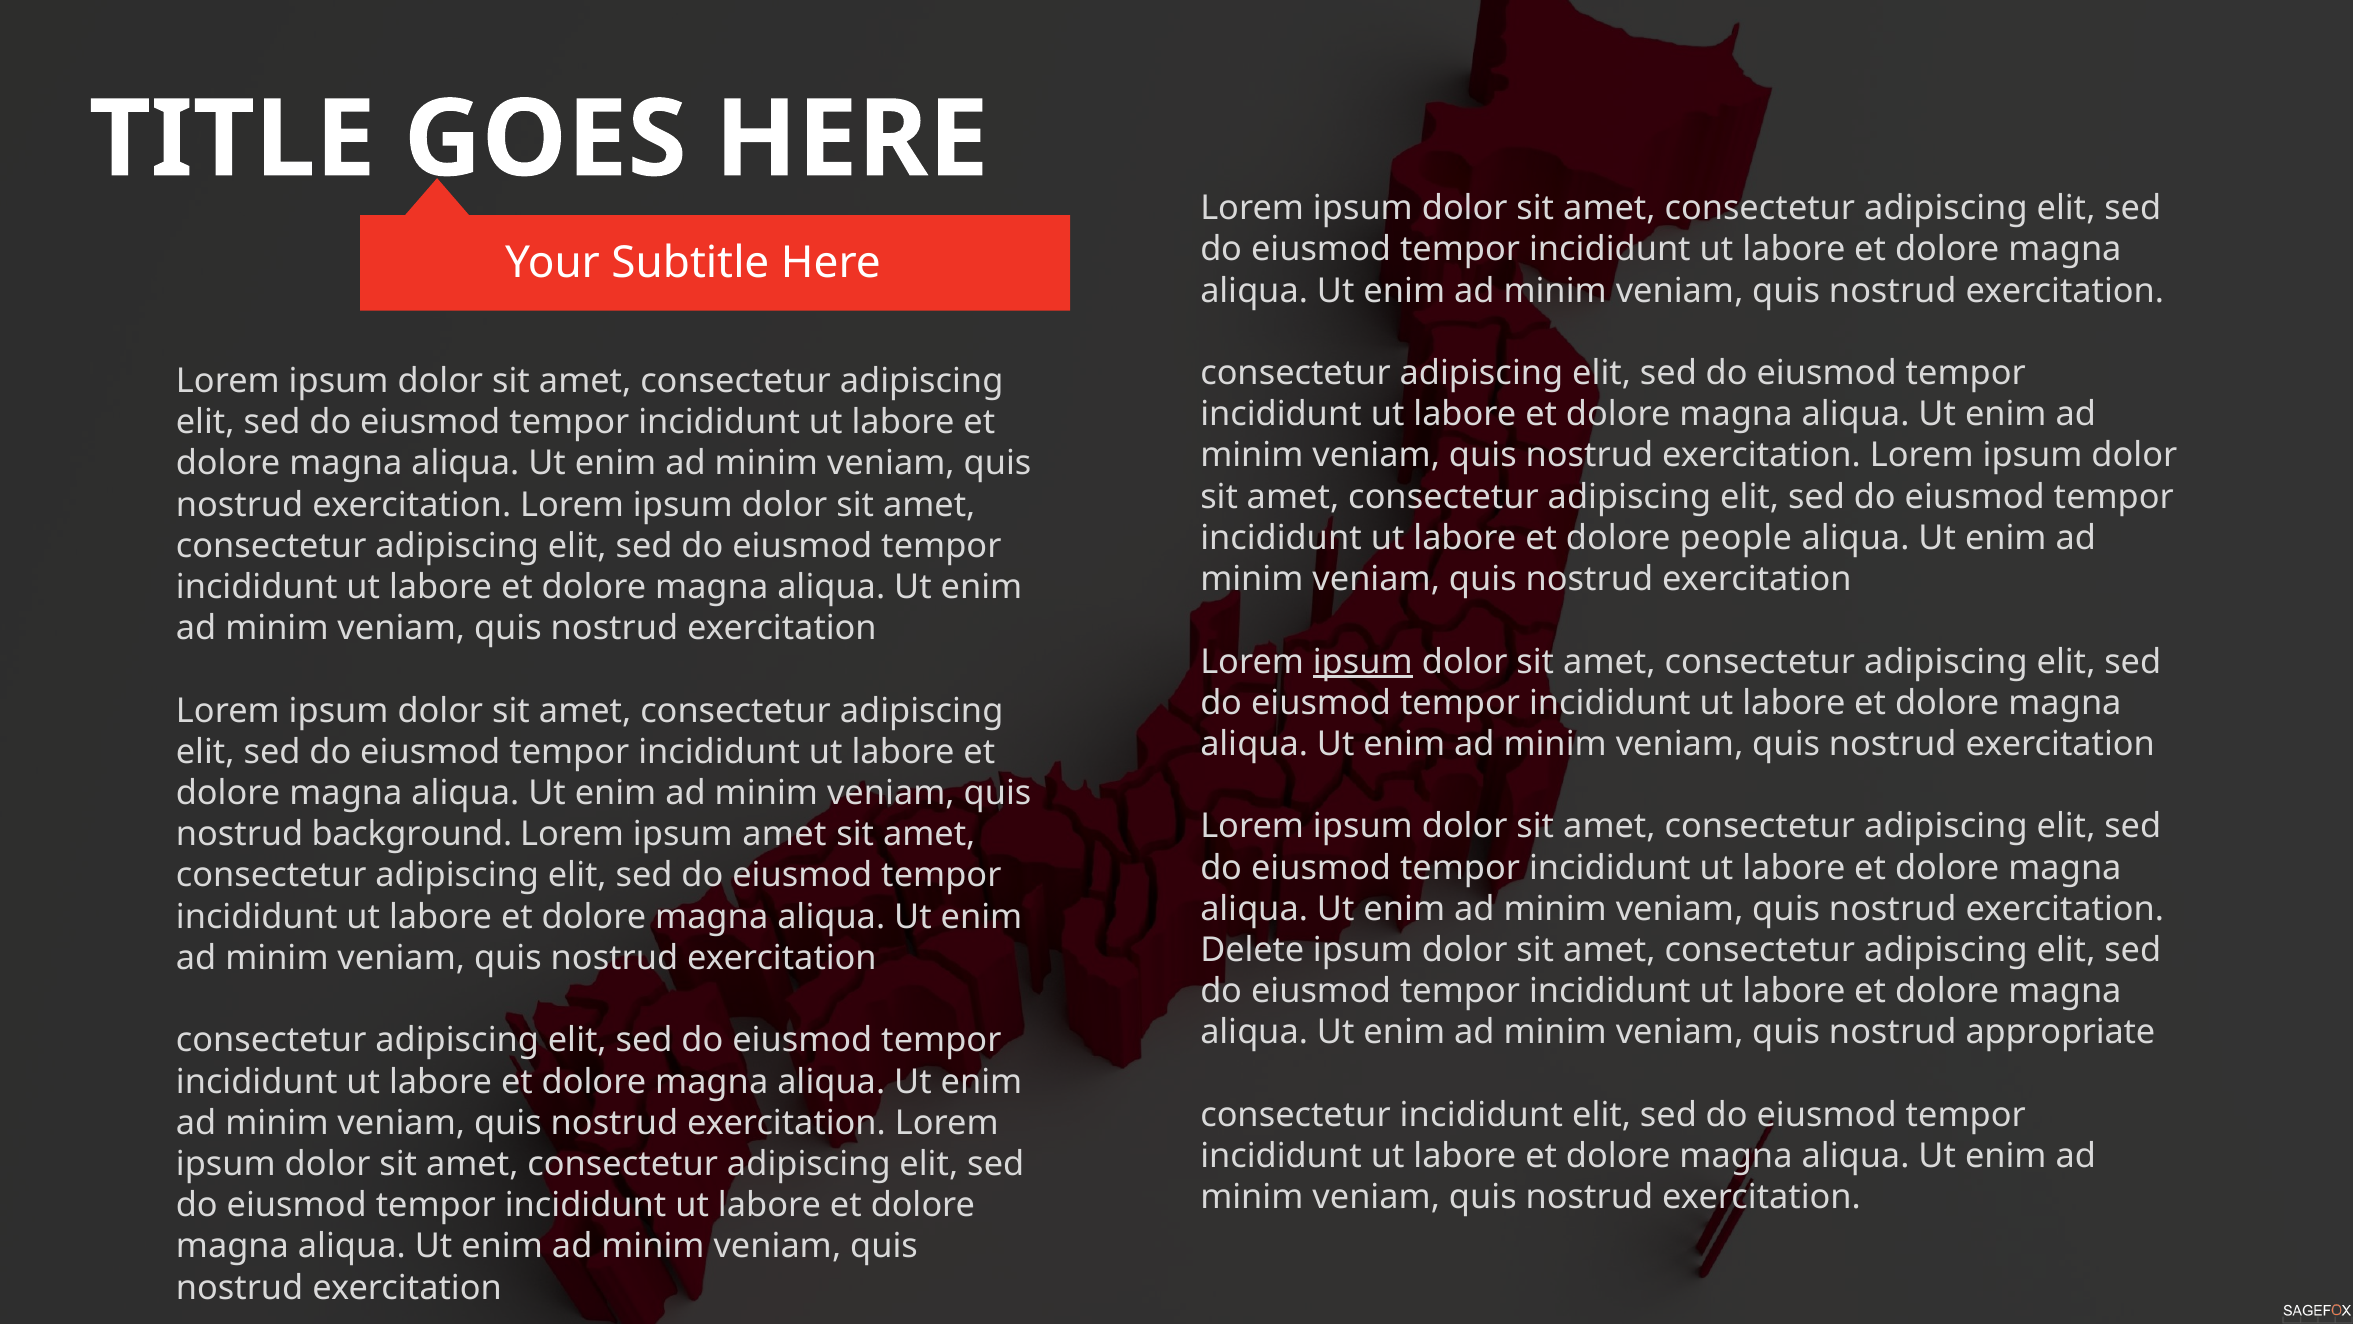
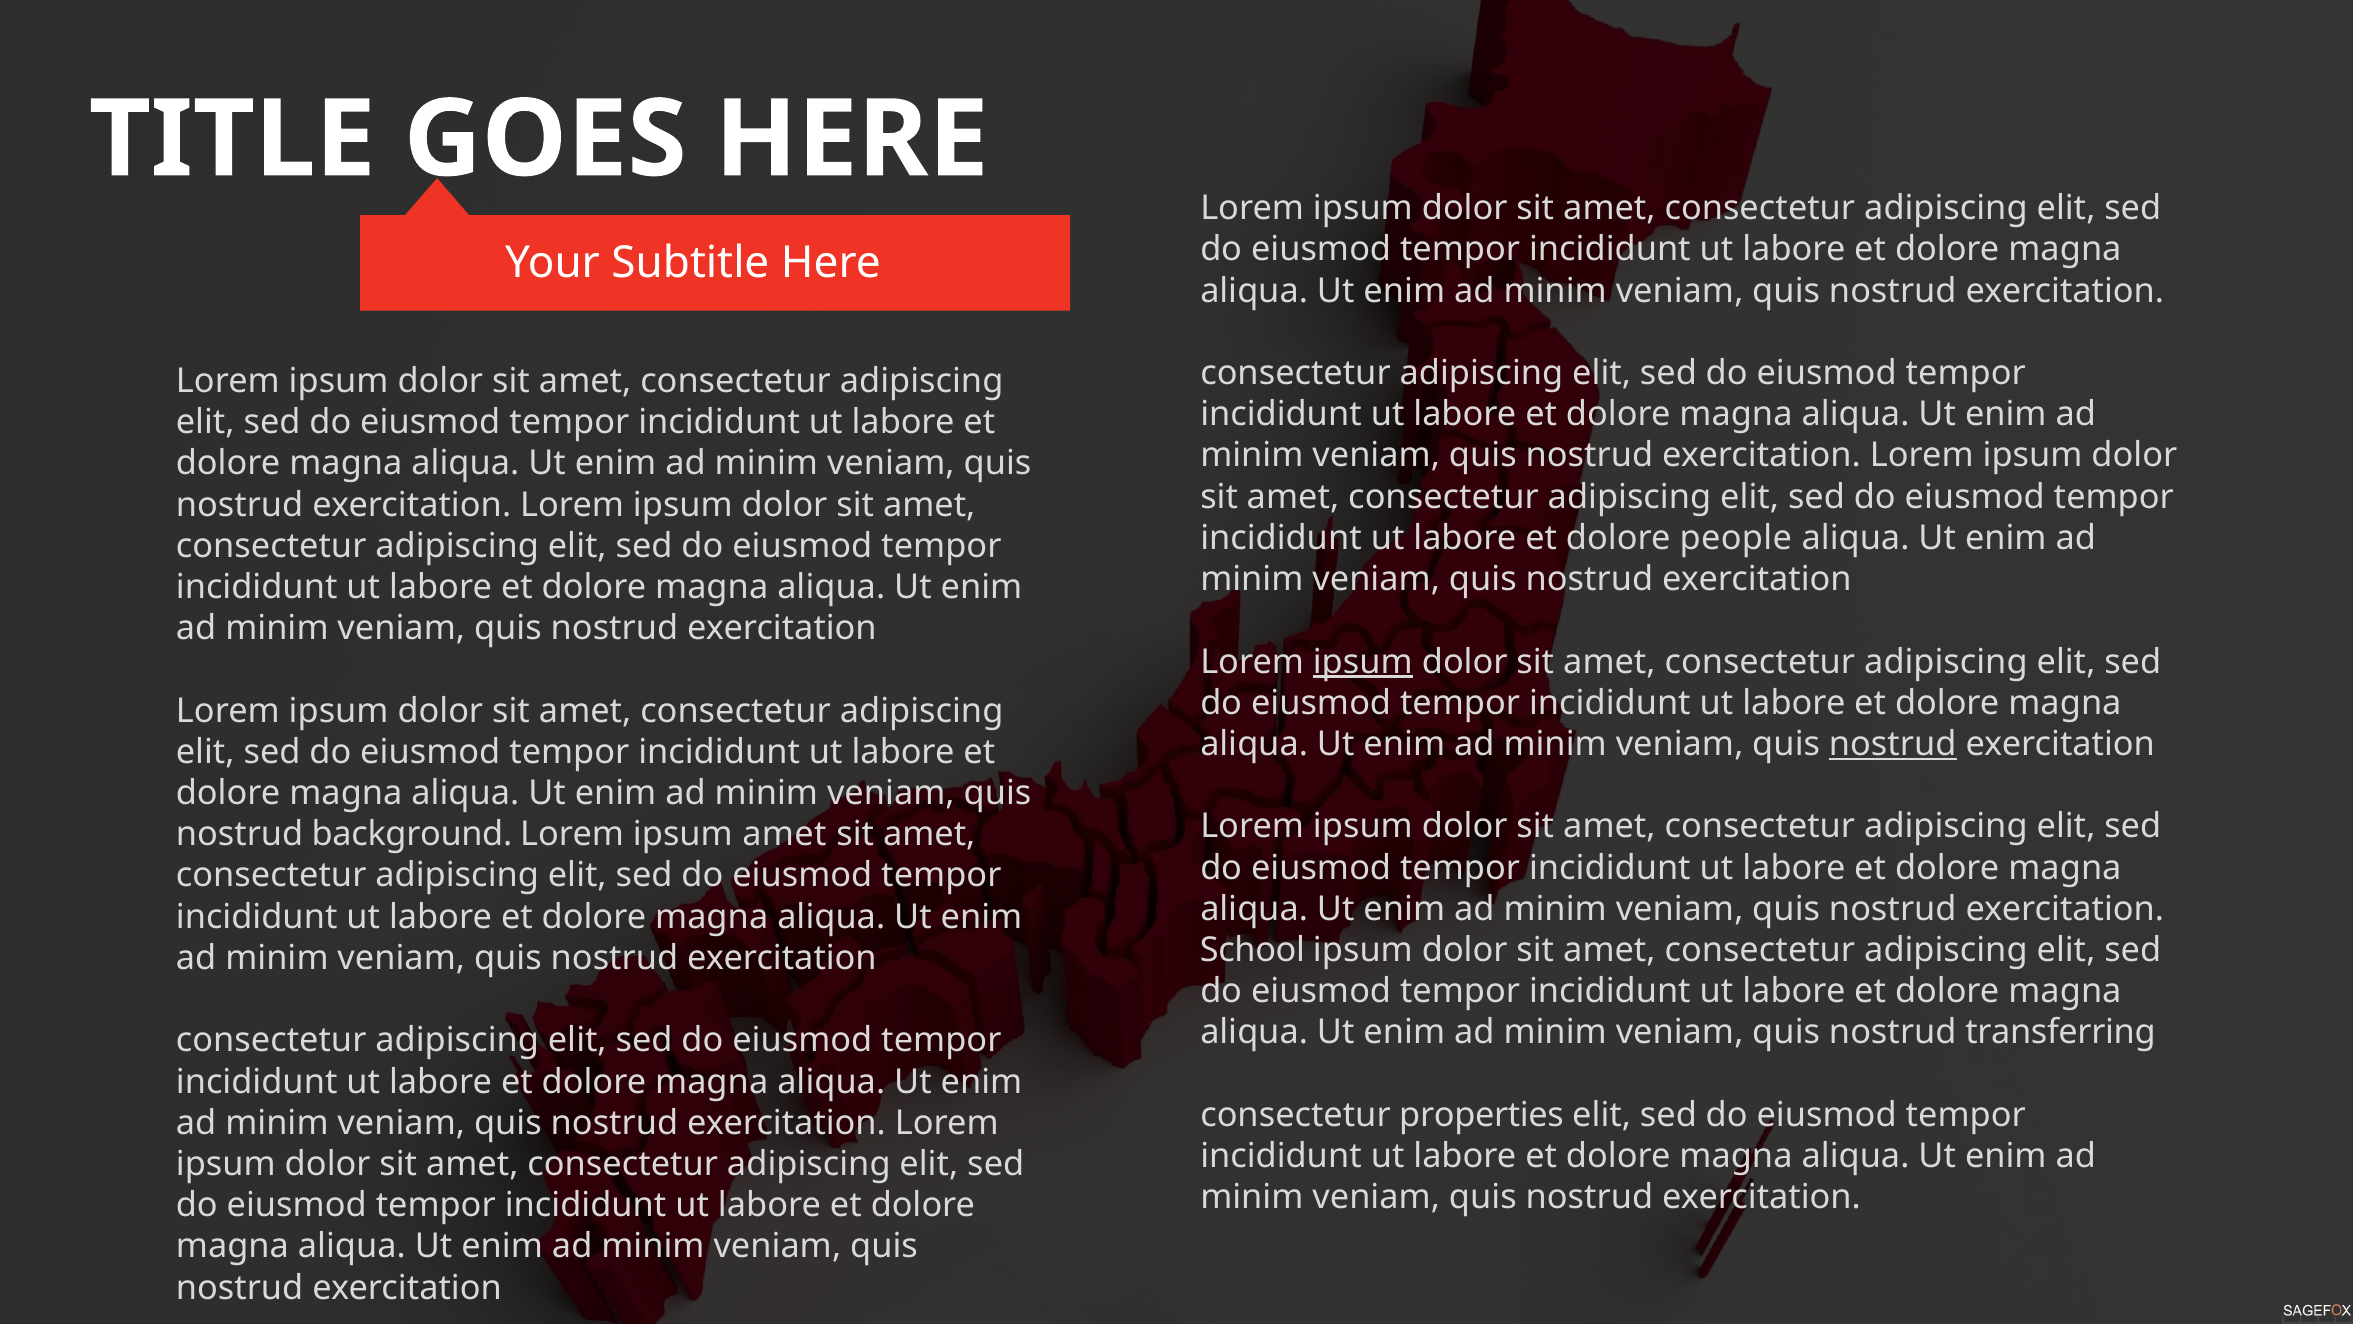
nostrud at (1893, 744) underline: none -> present
Delete: Delete -> School
appropriate: appropriate -> transferring
consectetur incididunt: incididunt -> properties
